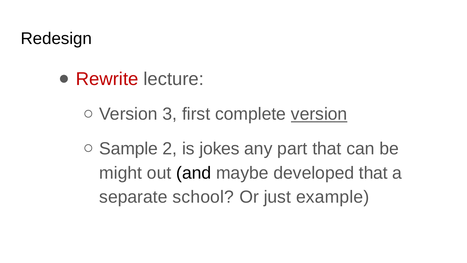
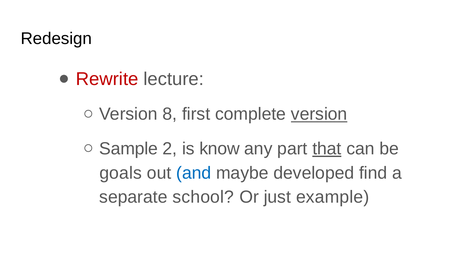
3: 3 -> 8
jokes: jokes -> know
that at (327, 149) underline: none -> present
might: might -> goals
and colour: black -> blue
developed that: that -> find
